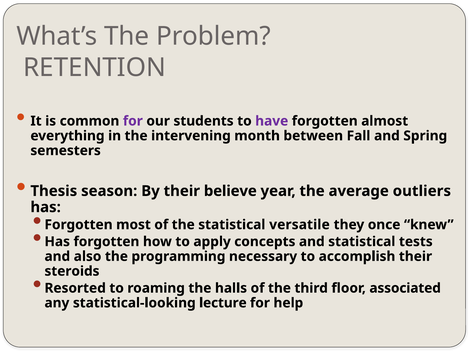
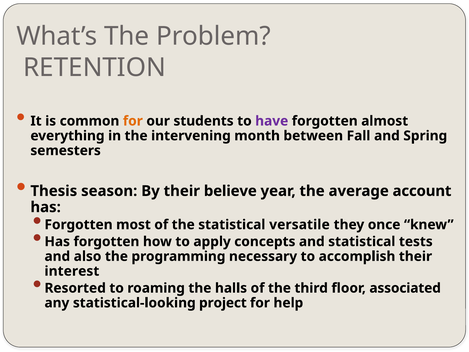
for at (133, 121) colour: purple -> orange
outliers: outliers -> account
steroids: steroids -> interest
lecture: lecture -> project
